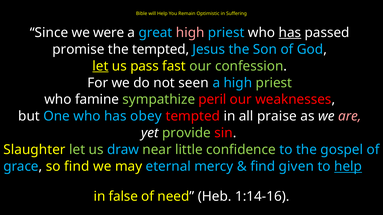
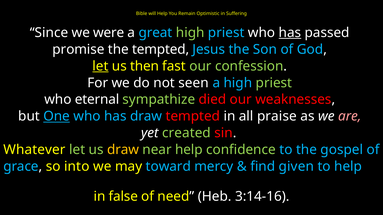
high at (190, 33) colour: pink -> light green
pass: pass -> then
famine: famine -> eternal
peril: peril -> died
One underline: none -> present
has obey: obey -> draw
provide: provide -> created
Slaughter: Slaughter -> Whatever
draw at (123, 150) colour: light blue -> yellow
near little: little -> help
so find: find -> into
eternal: eternal -> toward
help at (348, 167) underline: present -> none
1:14-16: 1:14-16 -> 3:14-16
